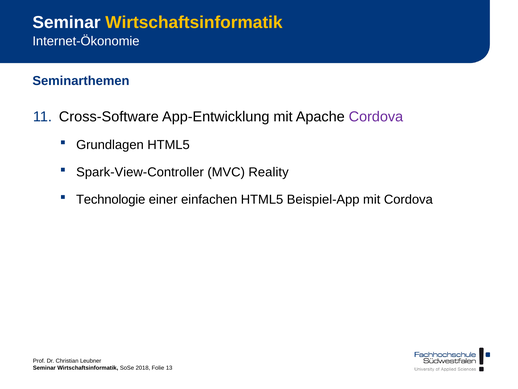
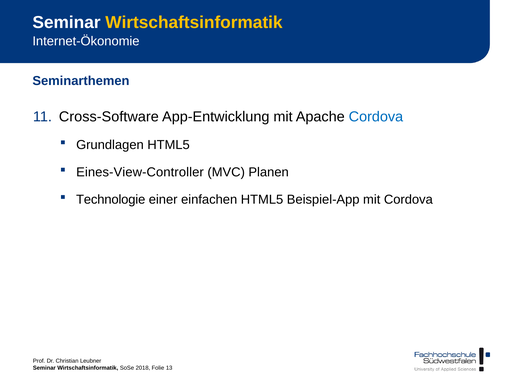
Cordova at (376, 116) colour: purple -> blue
Spark-View-Controller: Spark-View-Controller -> Eines-View-Controller
Reality: Reality -> Planen
